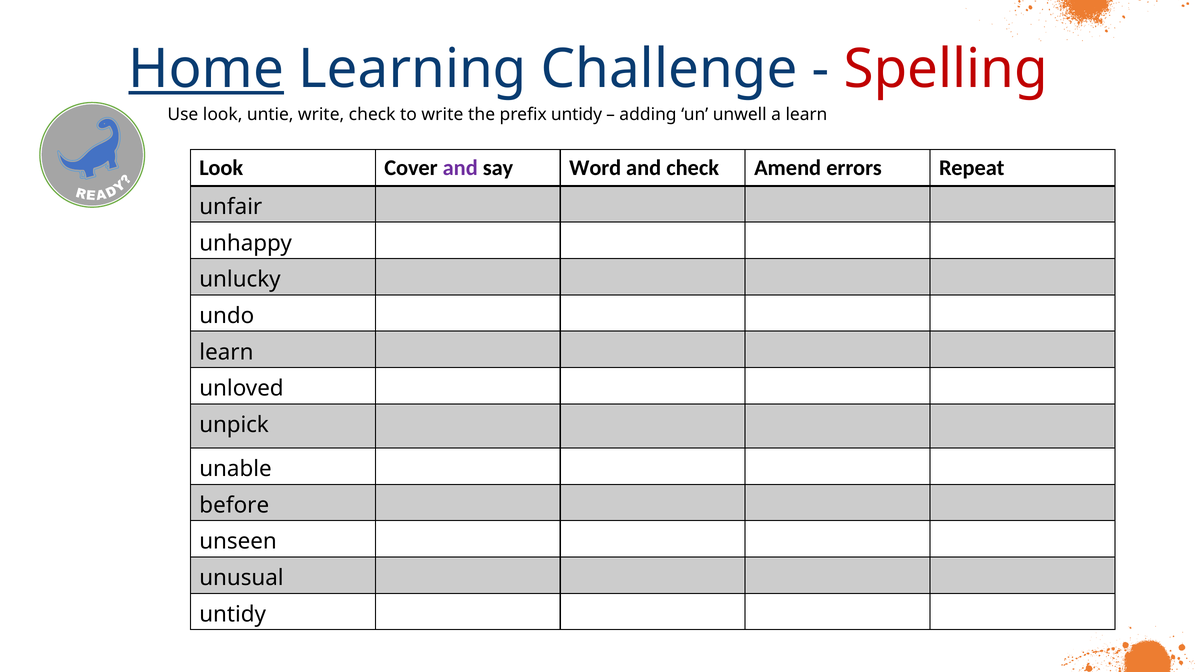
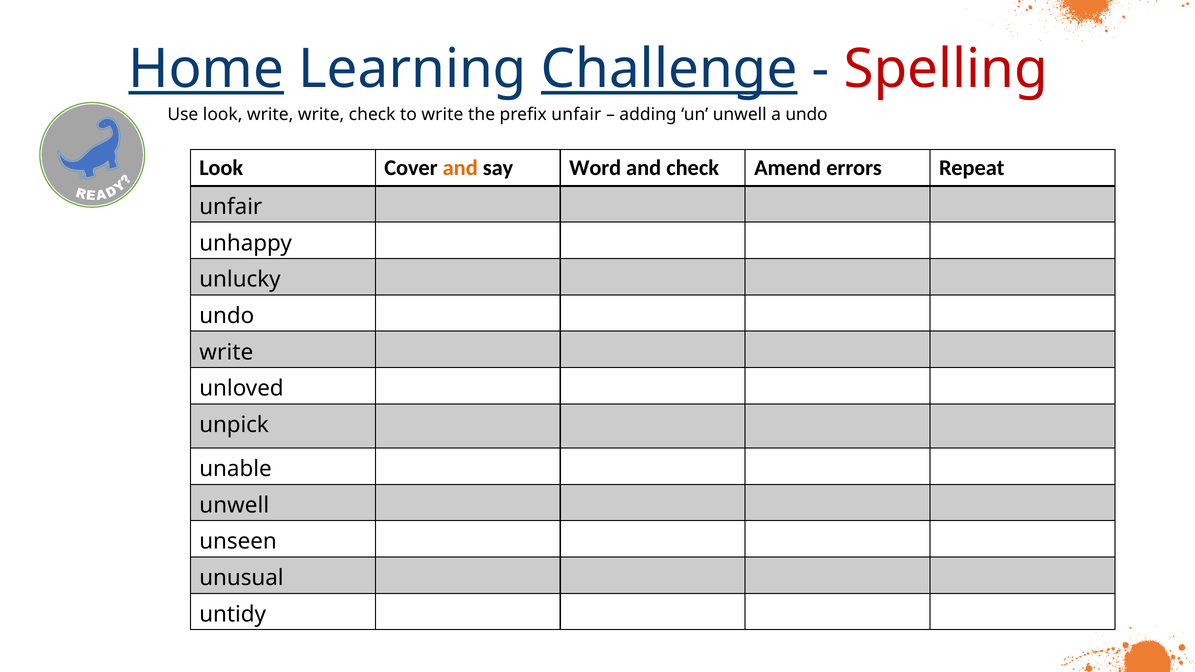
Challenge underline: none -> present
look untie: untie -> write
prefix untidy: untidy -> unfair
a learn: learn -> undo
and at (460, 168) colour: purple -> orange
learn at (226, 352): learn -> write
before at (234, 505): before -> unwell
